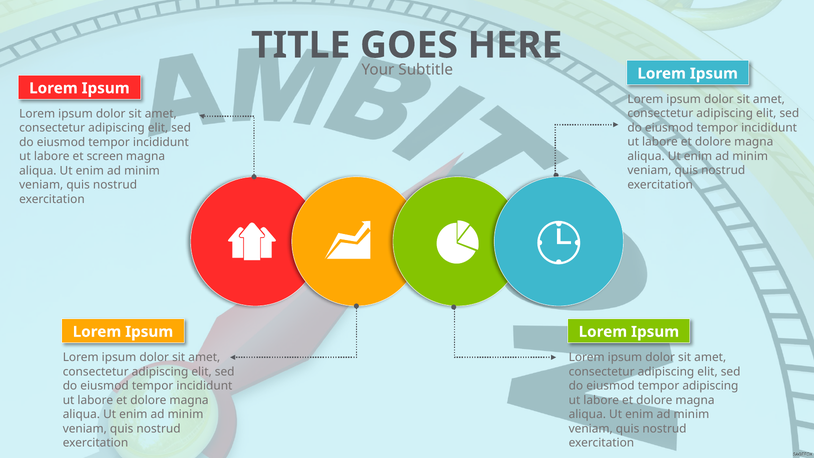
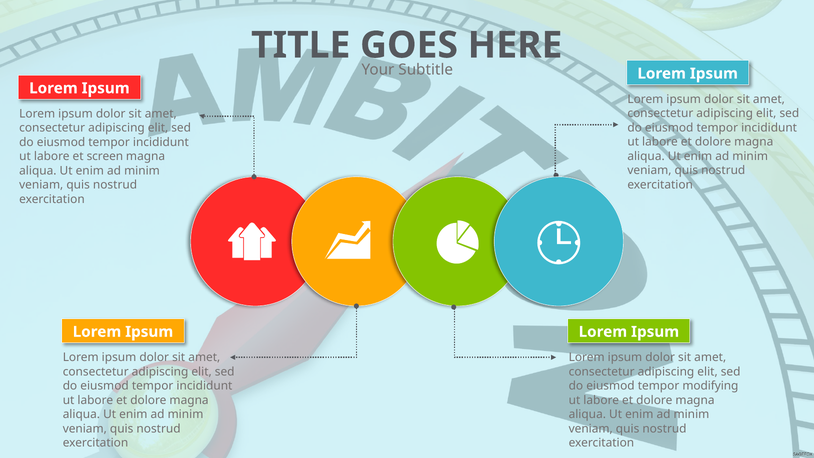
tempor adipiscing: adipiscing -> modifying
